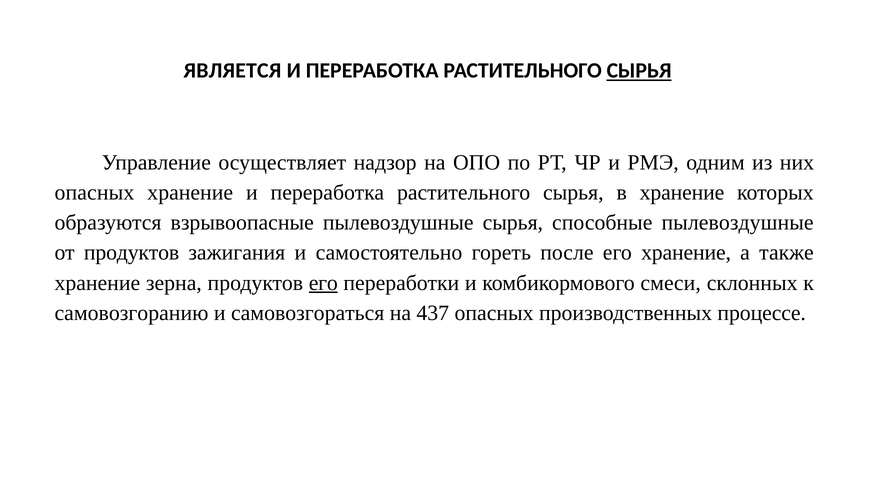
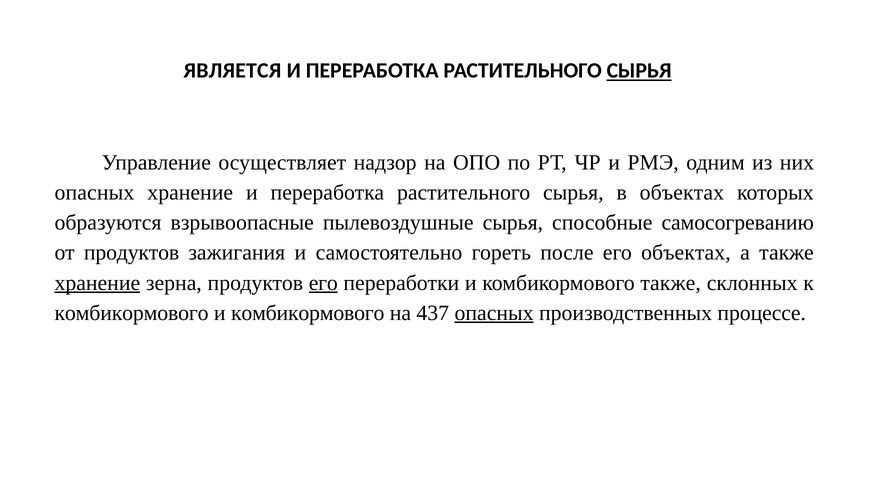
в хранение: хранение -> объектах
способные пылевоздушные: пылевоздушные -> самосогреванию
его хранение: хранение -> объектах
хранение at (97, 283) underline: none -> present
комбикормового смеси: смеси -> также
самовозгоранию at (132, 313): самовозгоранию -> комбикормового
самовозгораться at (308, 313): самовозгораться -> комбикормового
опасных at (494, 313) underline: none -> present
